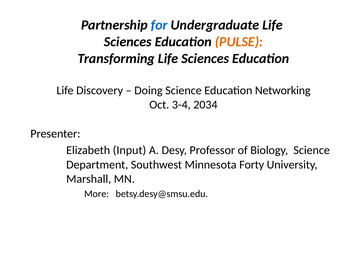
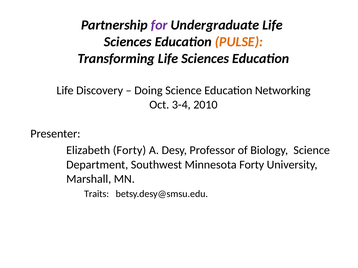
for colour: blue -> purple
2034: 2034 -> 2010
Elizabeth Input: Input -> Forty
More: More -> Traits
